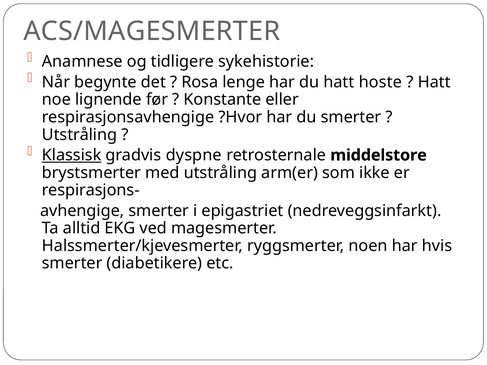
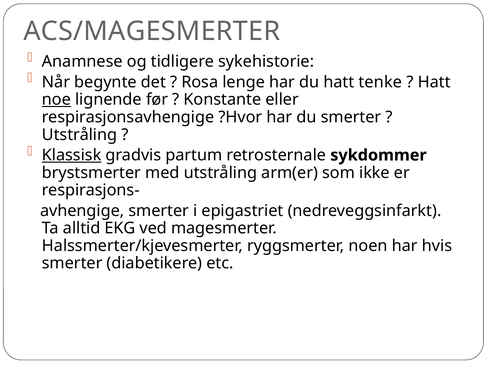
hoste: hoste -> tenke
noe underline: none -> present
dyspne: dyspne -> partum
middelstore: middelstore -> sykdommer
